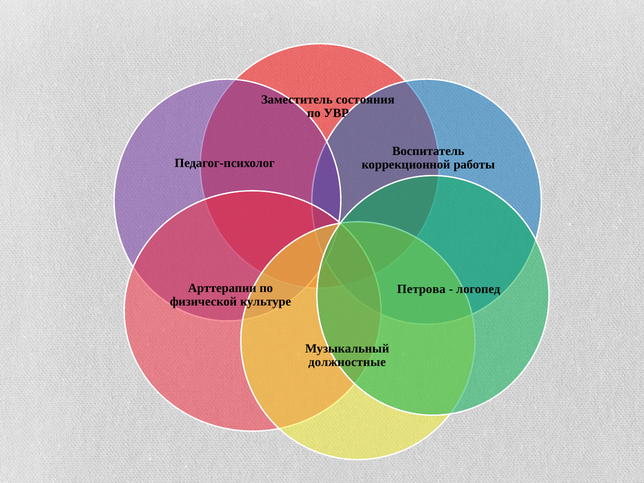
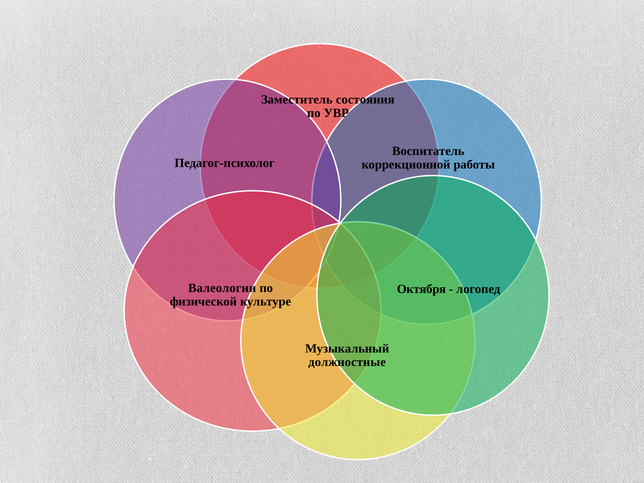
Арттерапии: Арттерапии -> Валеологии
Петрова: Петрова -> Октября
